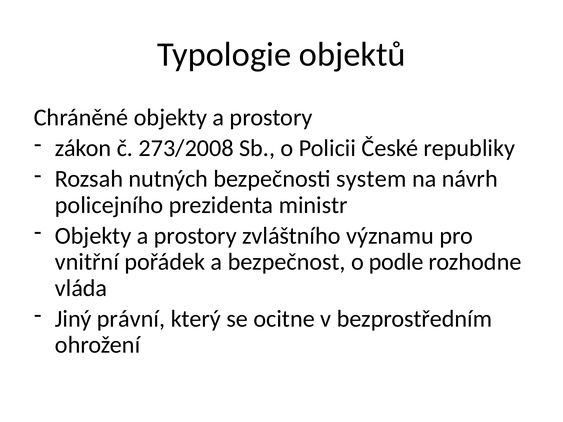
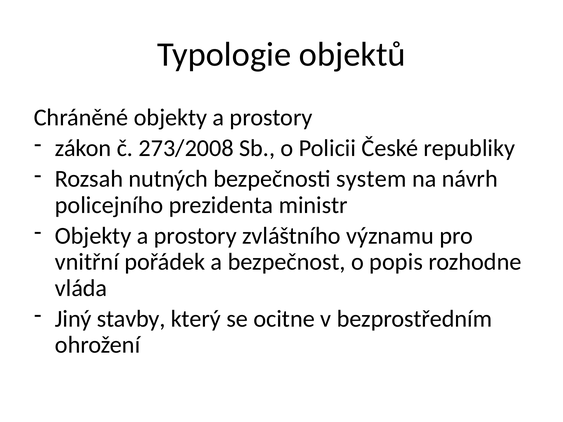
podle: podle -> popis
právní: právní -> stavby
